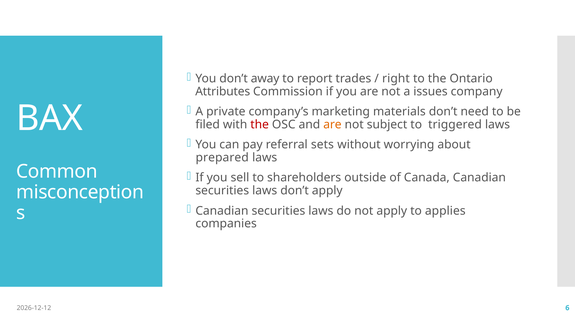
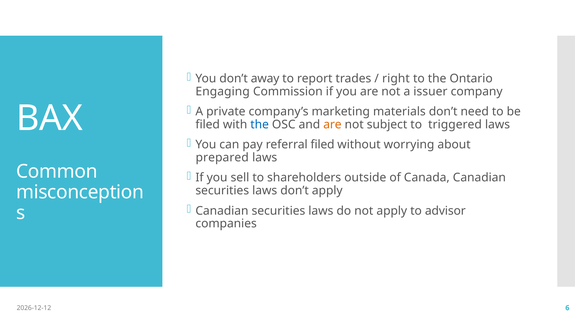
Attributes: Attributes -> Engaging
issues: issues -> issuer
the at (260, 125) colour: red -> blue
referral sets: sets -> filed
applies: applies -> advisor
